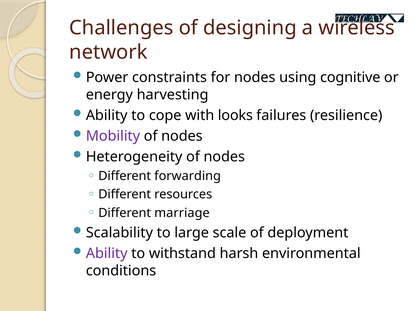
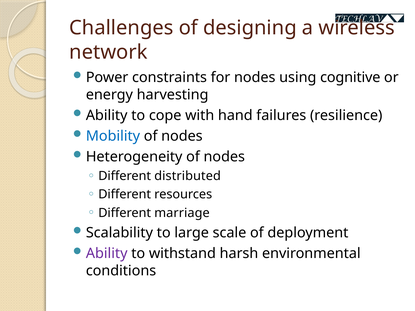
looks: looks -> hand
Mobility colour: purple -> blue
forwarding: forwarding -> distributed
